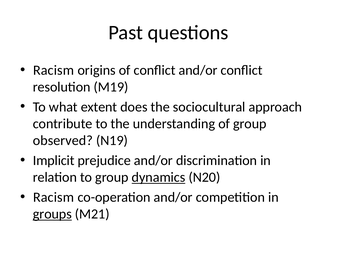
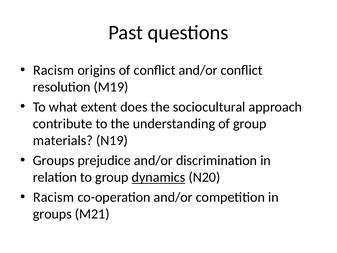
observed: observed -> materials
Implicit at (54, 160): Implicit -> Groups
groups at (52, 214) underline: present -> none
